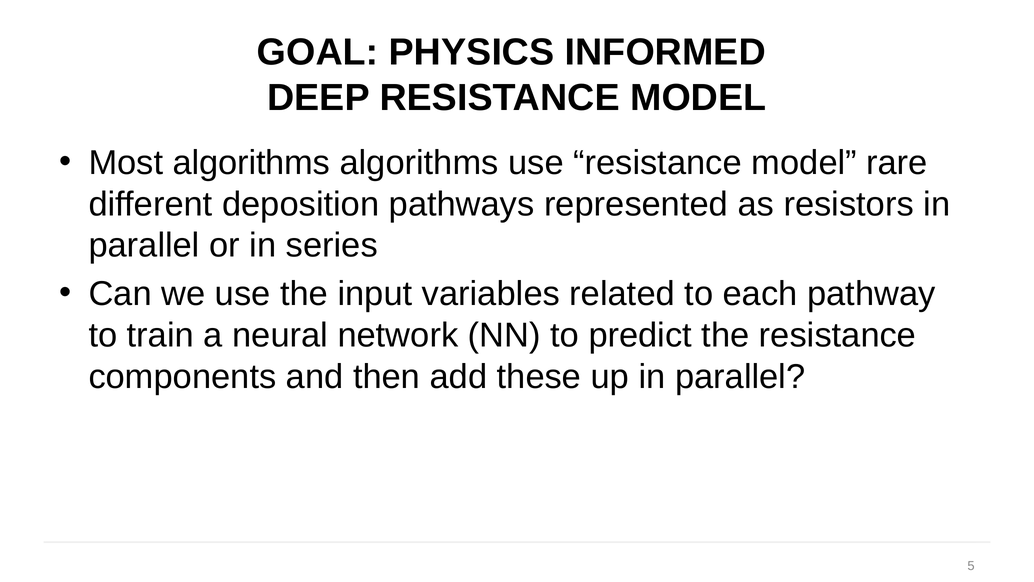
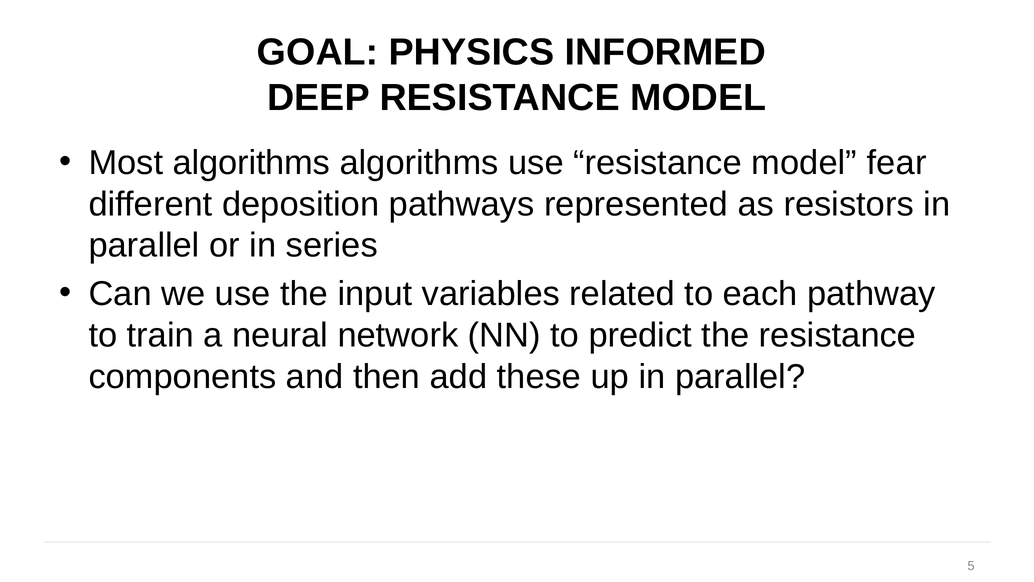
rare: rare -> fear
